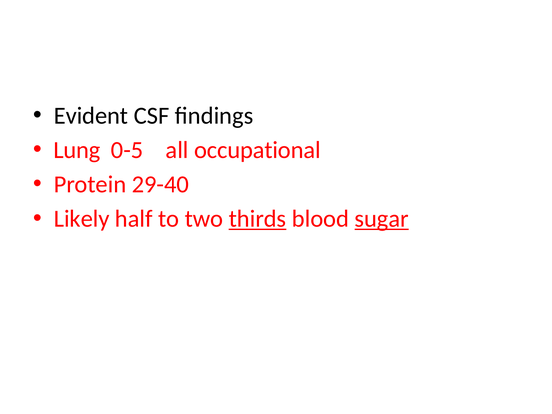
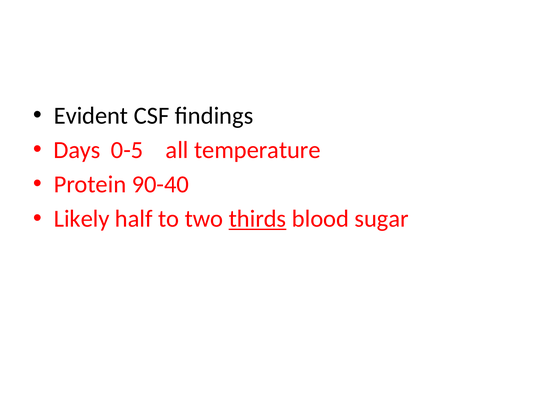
Lung: Lung -> Days
occupational: occupational -> temperature
29-40: 29-40 -> 90-40
sugar underline: present -> none
